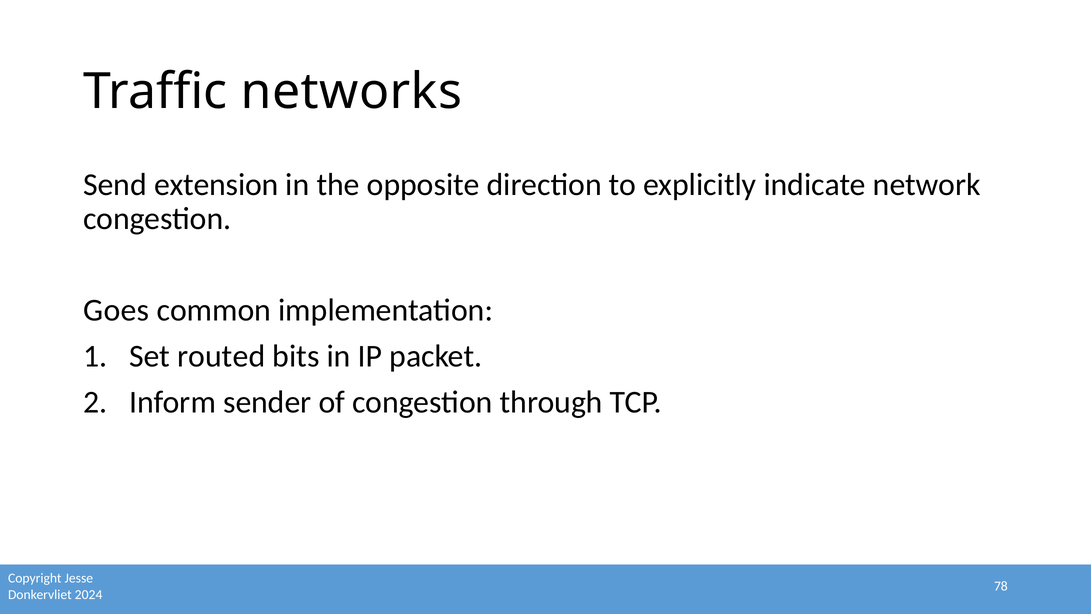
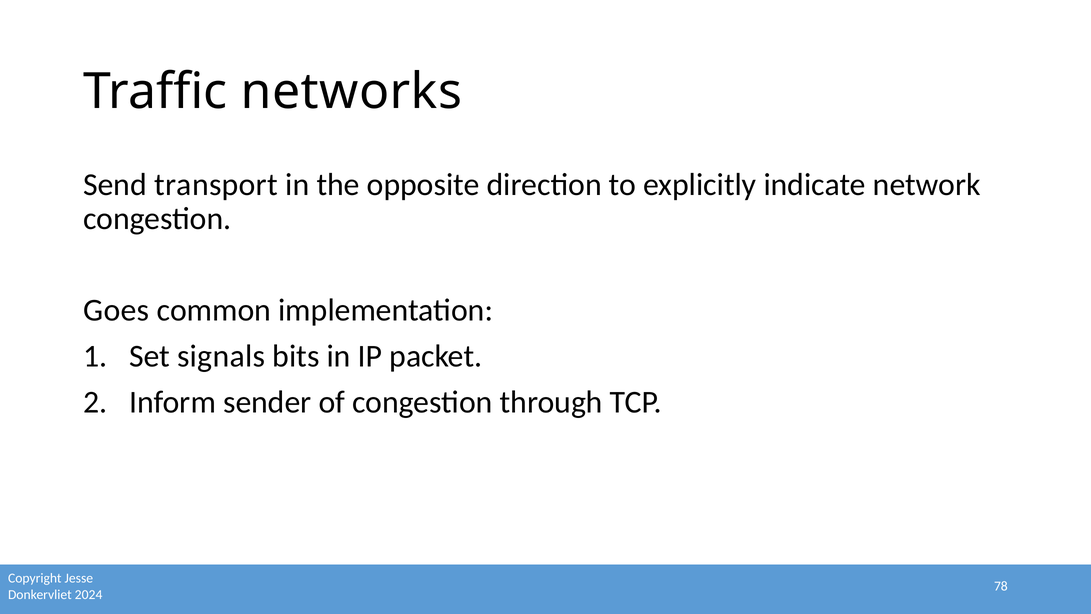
extension: extension -> transport
routed: routed -> signals
